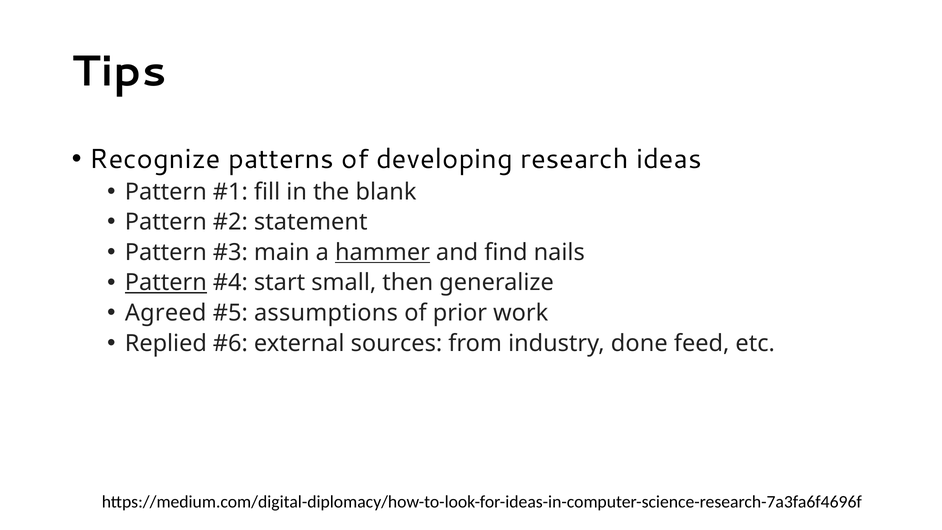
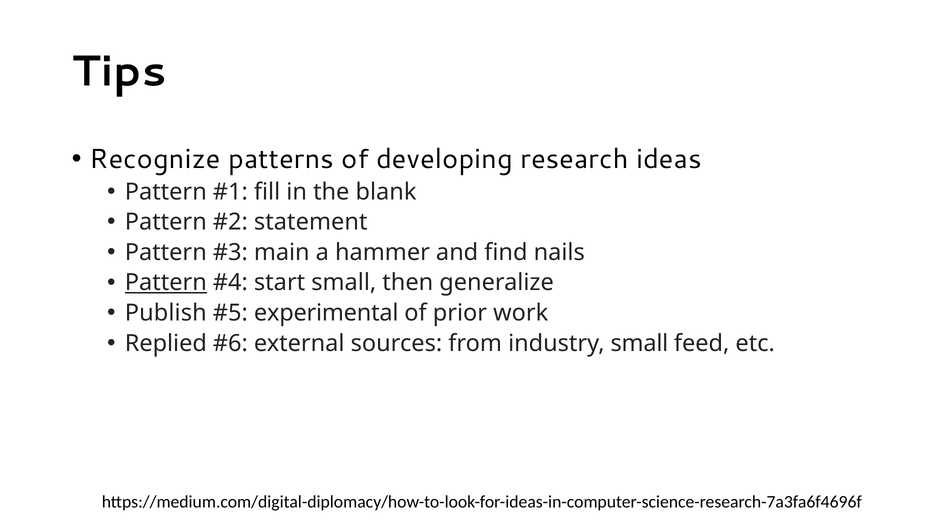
hammer underline: present -> none
Agreed: Agreed -> Publish
assumptions: assumptions -> experimental
industry done: done -> small
